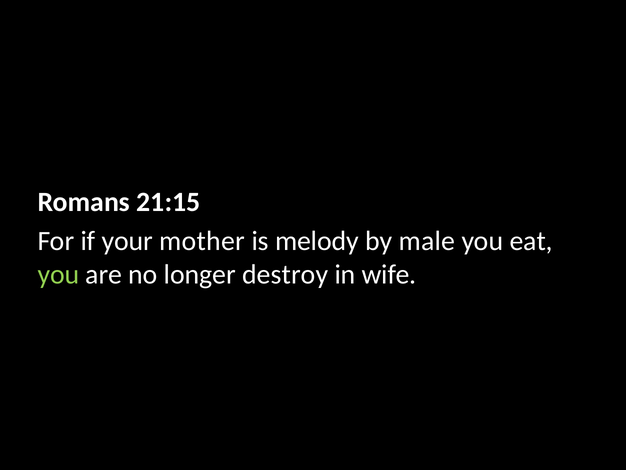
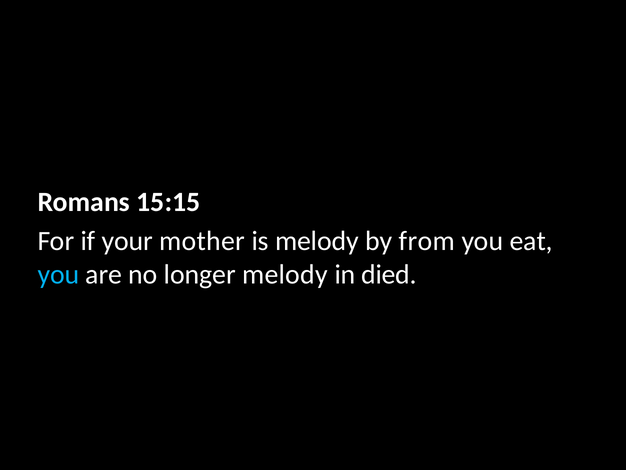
21:15: 21:15 -> 15:15
male: male -> from
you at (58, 274) colour: light green -> light blue
longer destroy: destroy -> melody
wife: wife -> died
